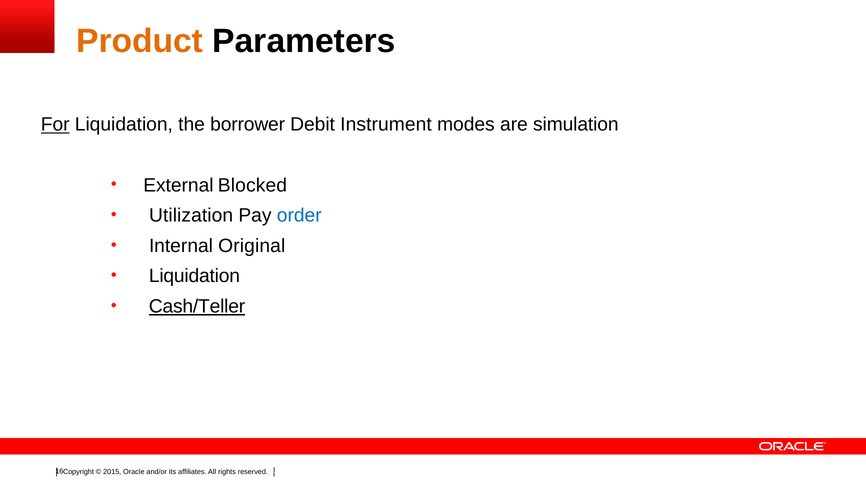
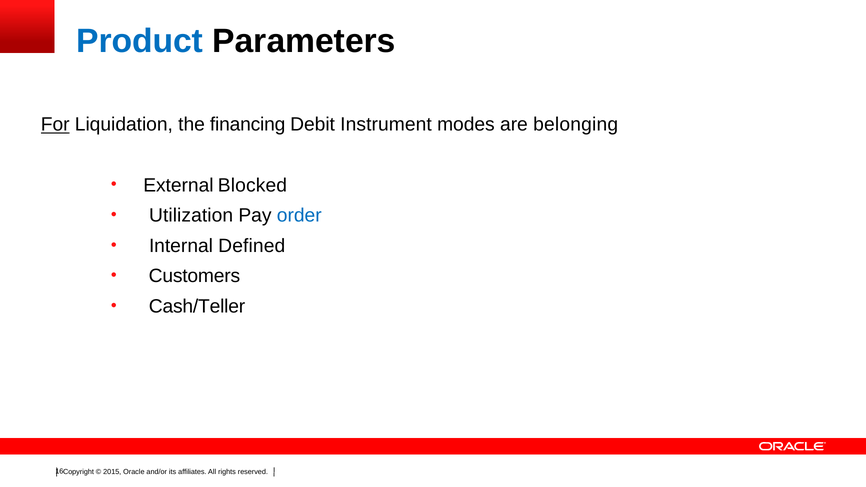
Product colour: orange -> blue
borrower: borrower -> financing
simulation: simulation -> belonging
Original: Original -> Defined
Liquidation at (194, 276): Liquidation -> Customers
Cash/Teller underline: present -> none
